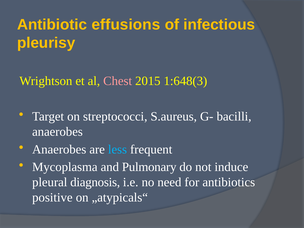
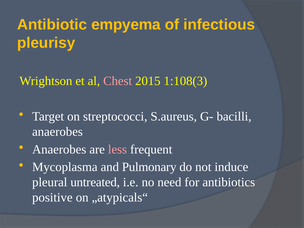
effusions: effusions -> empyema
1:648(3: 1:648(3 -> 1:108(3
less colour: light blue -> pink
diagnosis: diagnosis -> untreated
